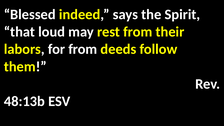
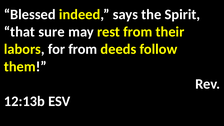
loud: loud -> sure
48:13b: 48:13b -> 12:13b
